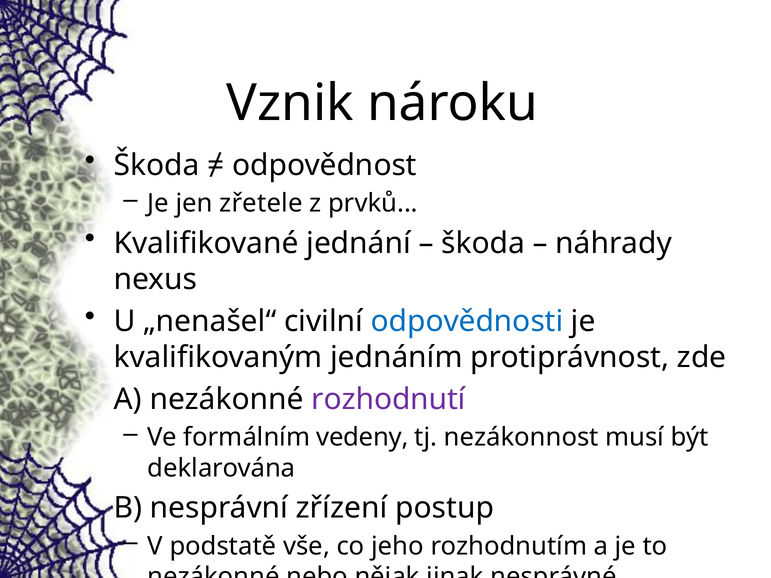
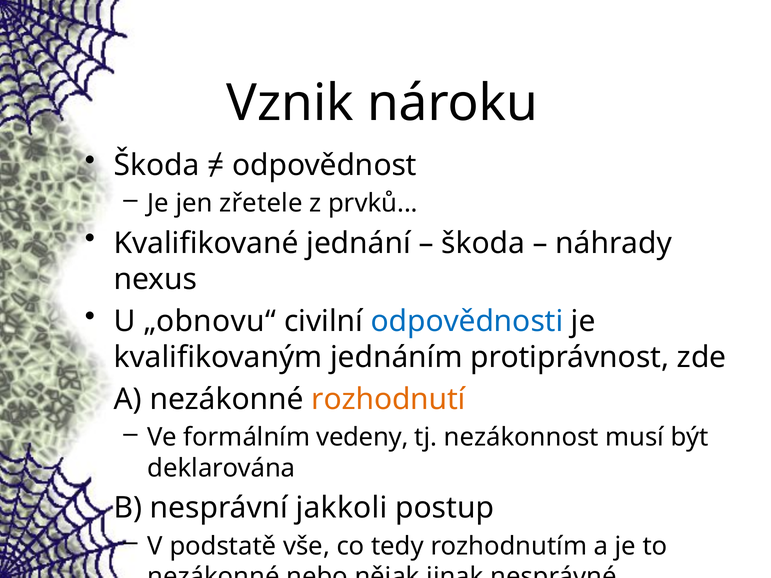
„nenašel“: „nenašel“ -> „obnovu“
rozhodnutí colour: purple -> orange
zřízení: zřízení -> jakkoli
jeho: jeho -> tedy
